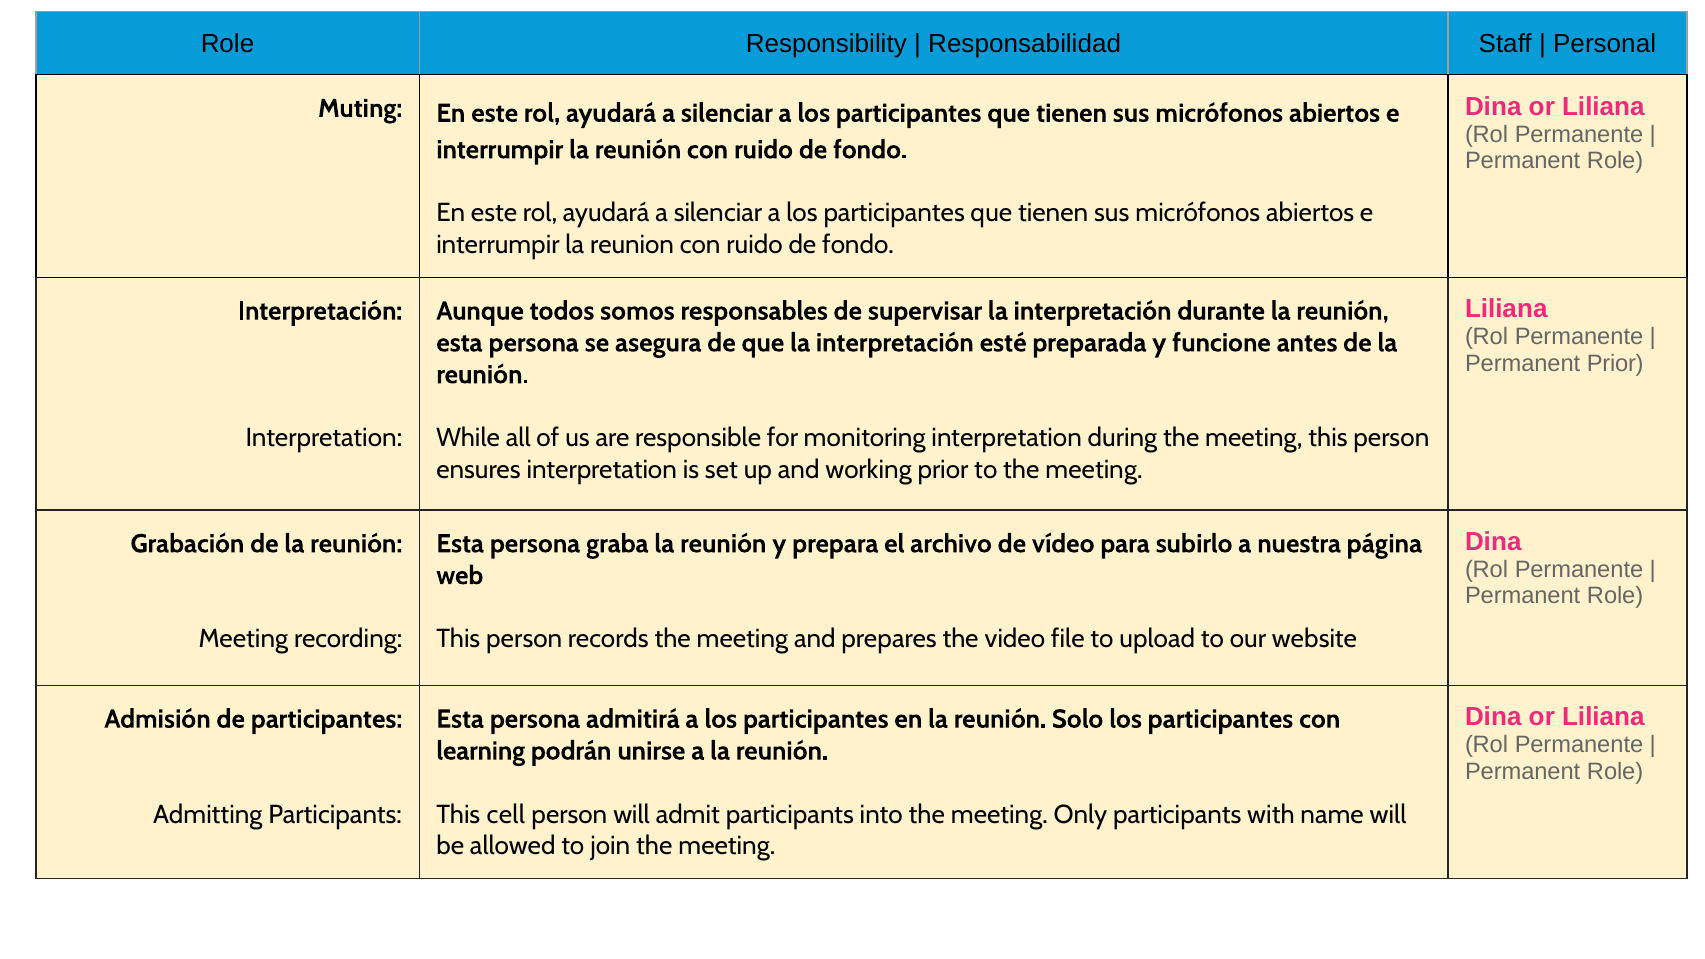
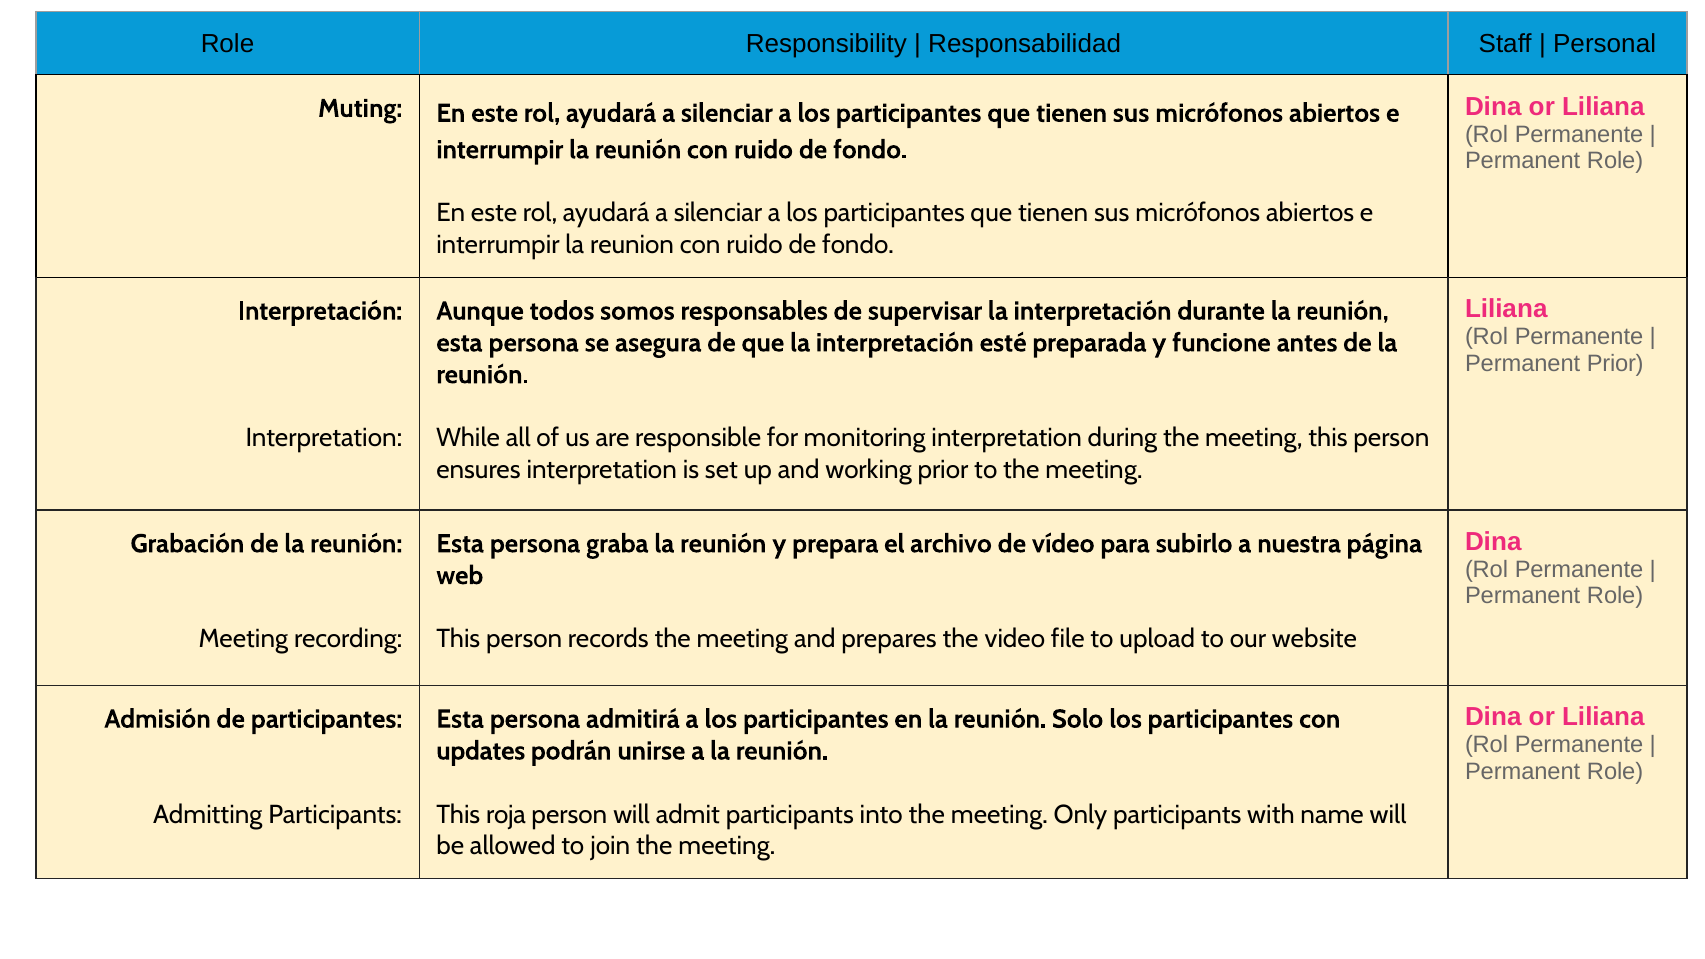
learning: learning -> updates
cell: cell -> roja
